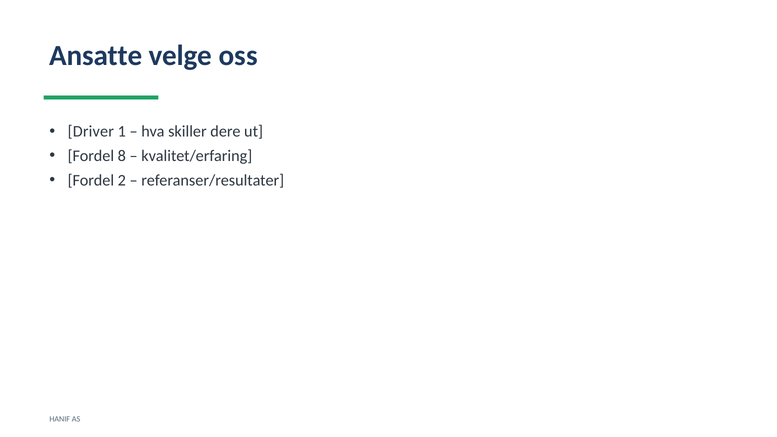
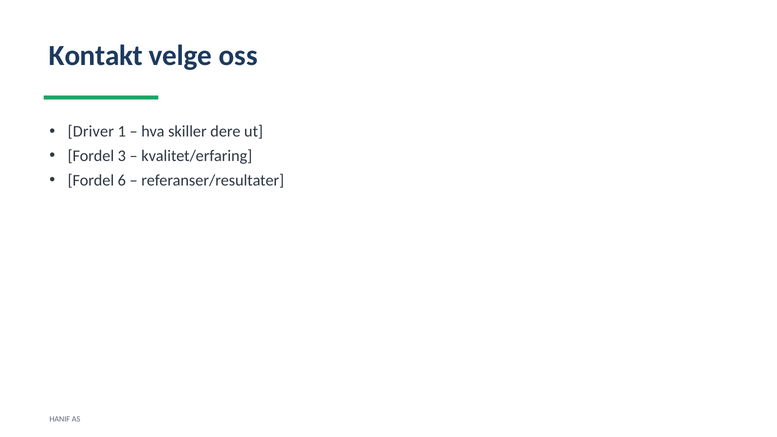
Ansatte: Ansatte -> Kontakt
8: 8 -> 3
2: 2 -> 6
